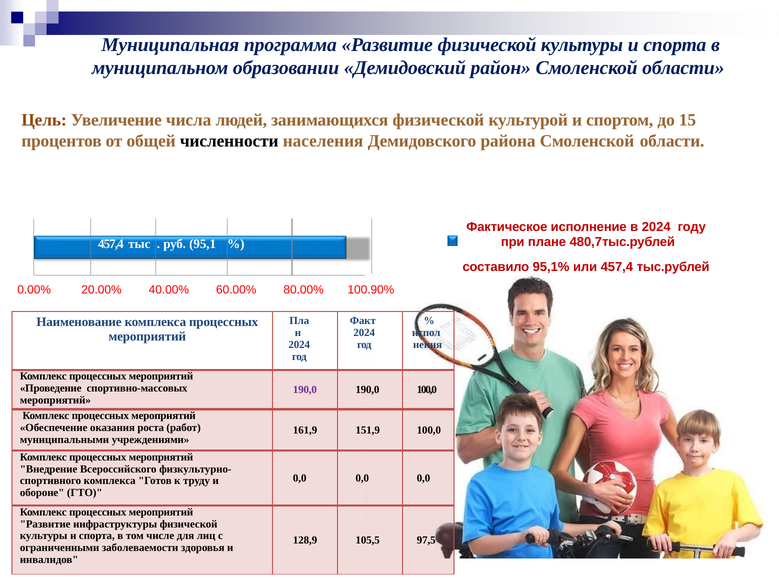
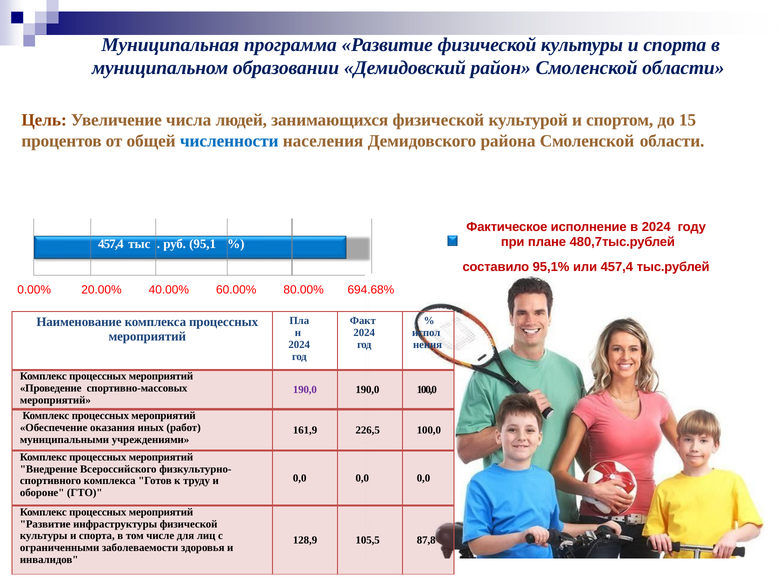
численности colour: black -> blue
100.90%: 100.90% -> 694.68%
роста: роста -> иных
151,9: 151,9 -> 226,5
97,5: 97,5 -> 87,8
